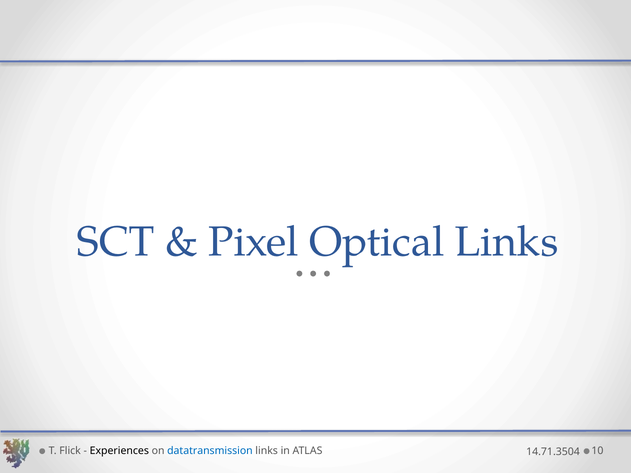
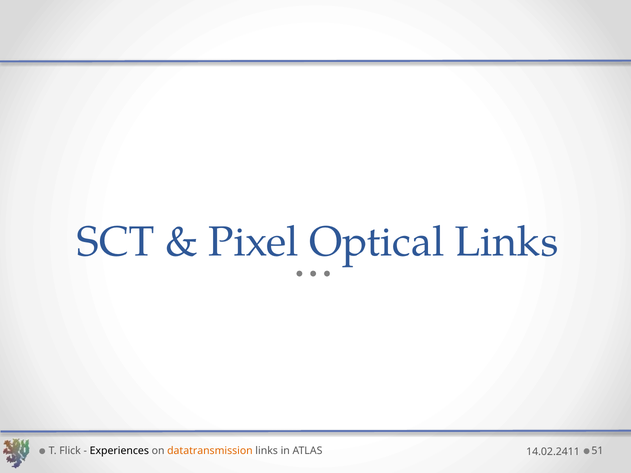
datatransmission colour: blue -> orange
10: 10 -> 51
14.71.3504: 14.71.3504 -> 14.02.2411
